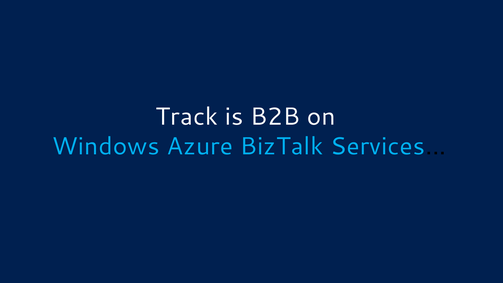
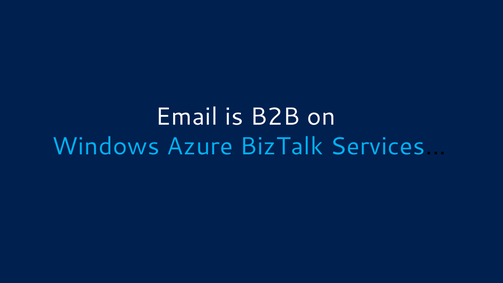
Track: Track -> Email
